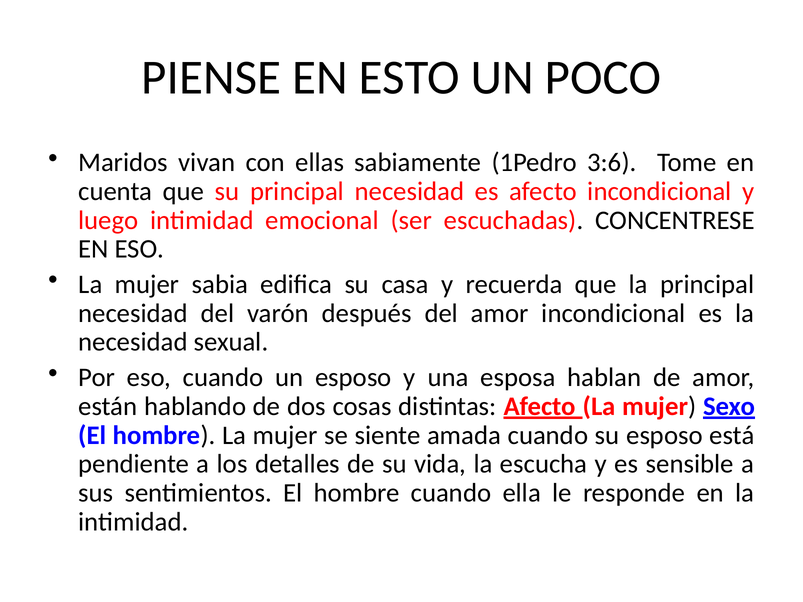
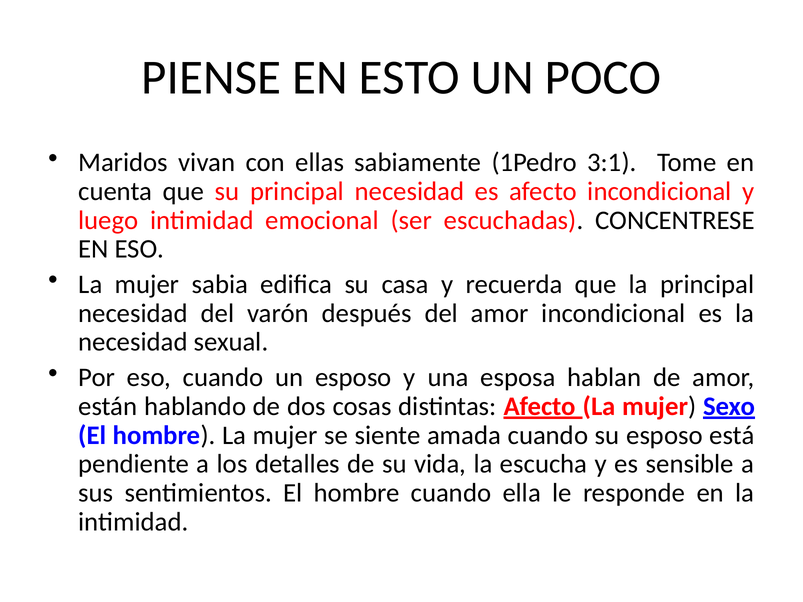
3:6: 3:6 -> 3:1
